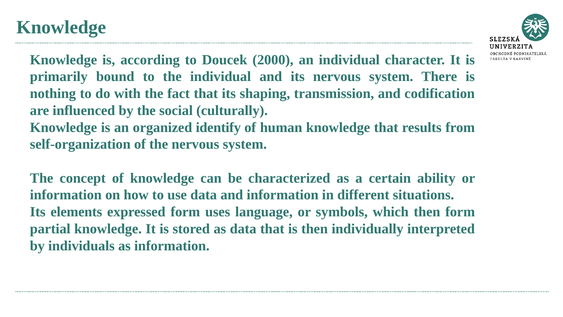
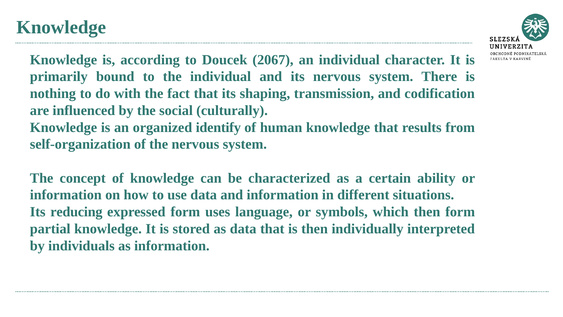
2000: 2000 -> 2067
elements: elements -> reducing
